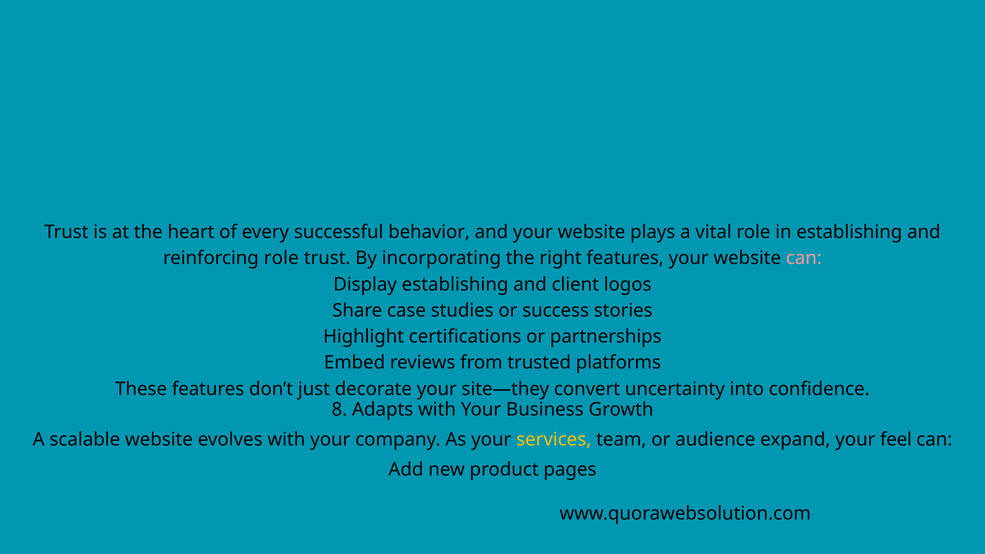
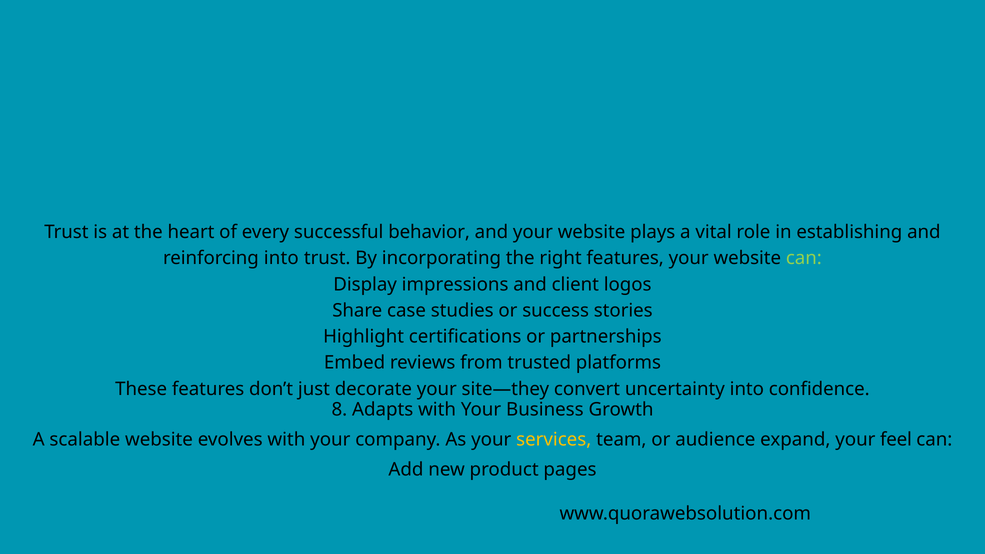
reinforcing role: role -> into
can at (804, 258) colour: pink -> light green
Display establishing: establishing -> impressions
